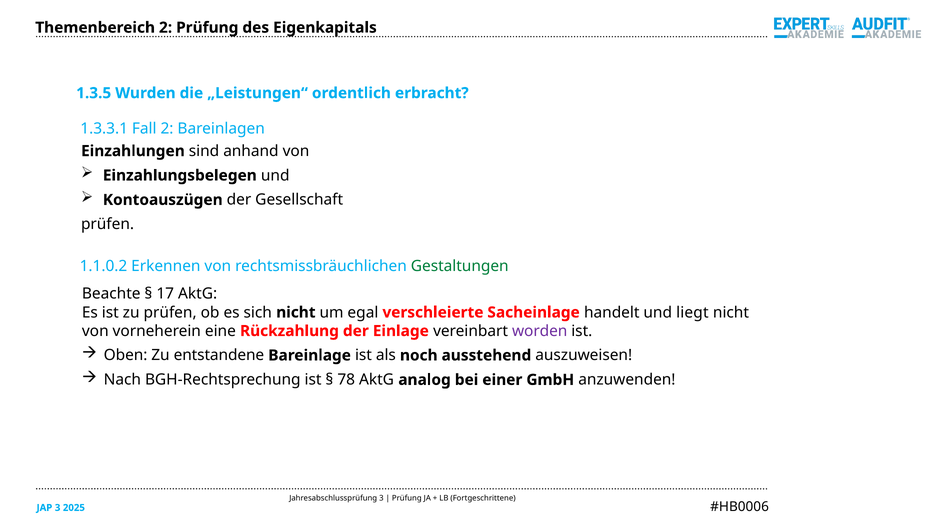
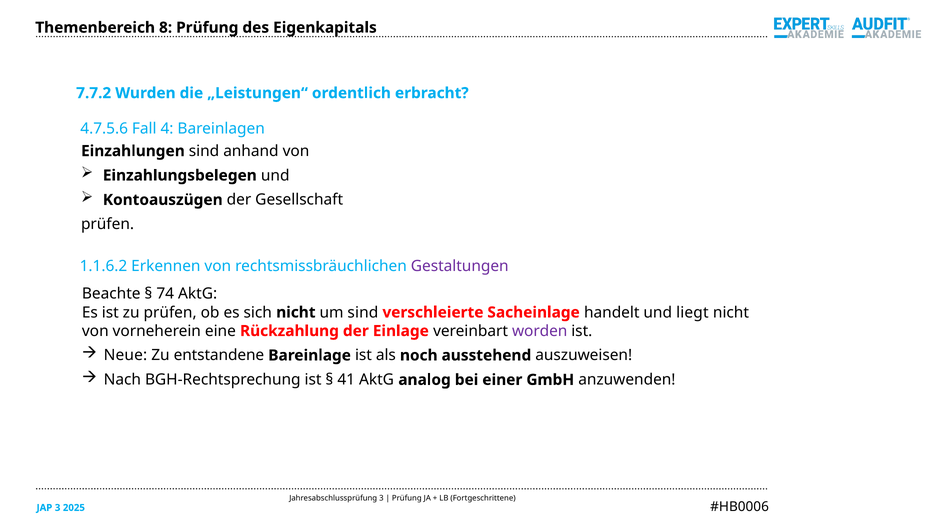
Themenbereich 2: 2 -> 8
1.3.5: 1.3.5 -> 7.7.2
1.3.3.1: 1.3.3.1 -> 4.7.5.6
Fall 2: 2 -> 4
1.1.0.2: 1.1.0.2 -> 1.1.6.2
Gestaltungen colour: green -> purple
17: 17 -> 74
um egal: egal -> sind
Oben: Oben -> Neue
78: 78 -> 41
